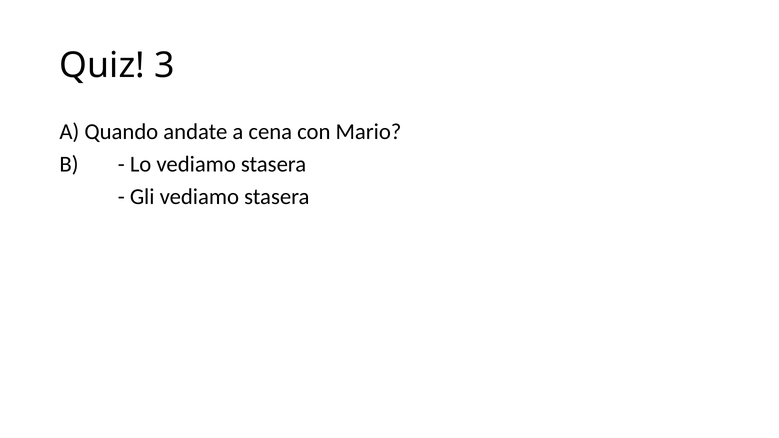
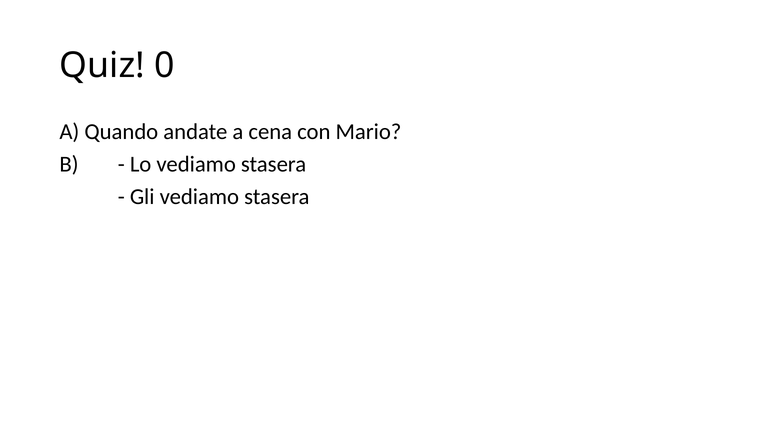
3: 3 -> 0
